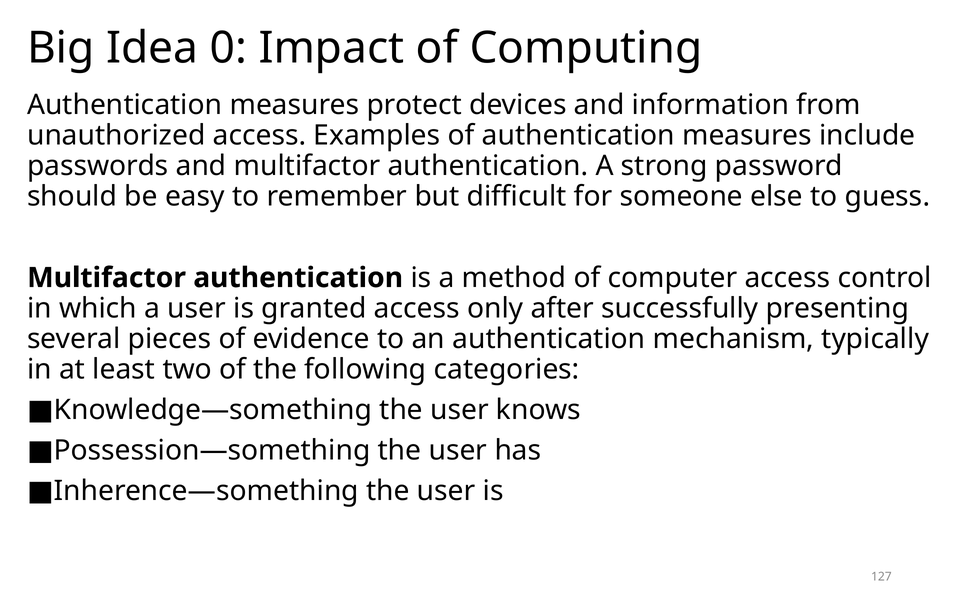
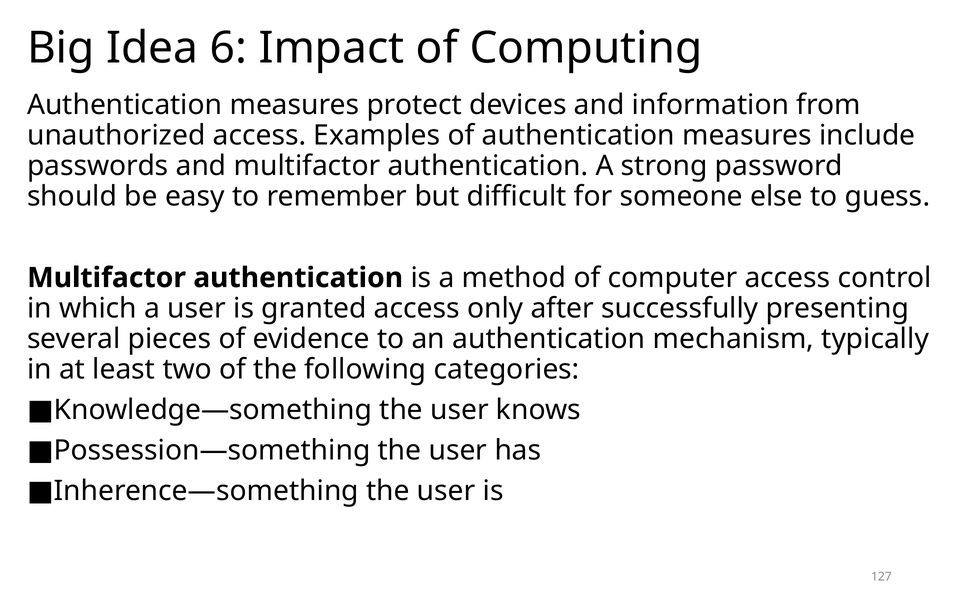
0: 0 -> 6
